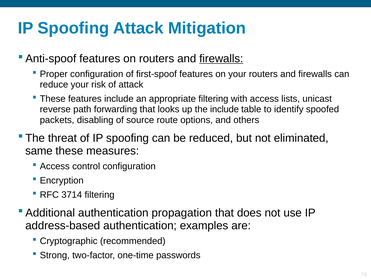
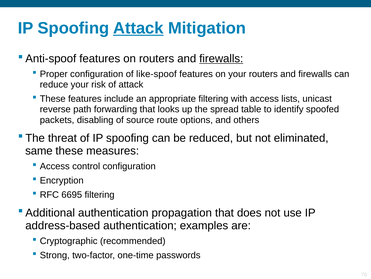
Attack at (138, 28) underline: none -> present
first-spoof: first-spoof -> like-spoof
the include: include -> spread
3714: 3714 -> 6695
